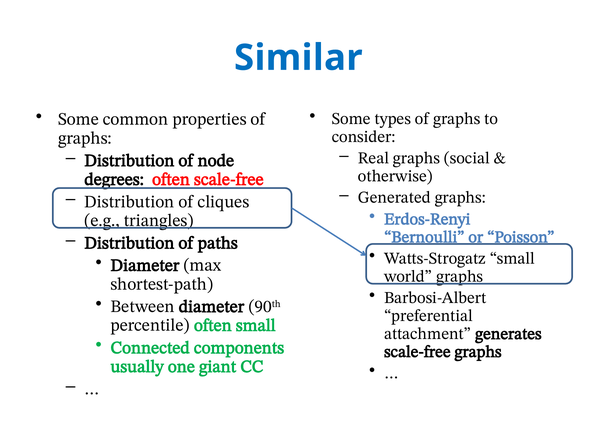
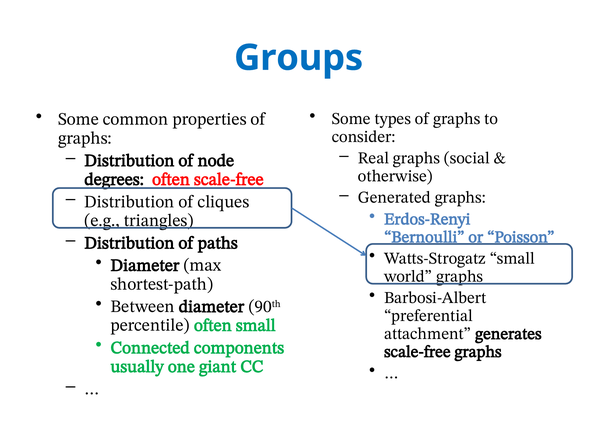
Similar: Similar -> Groups
